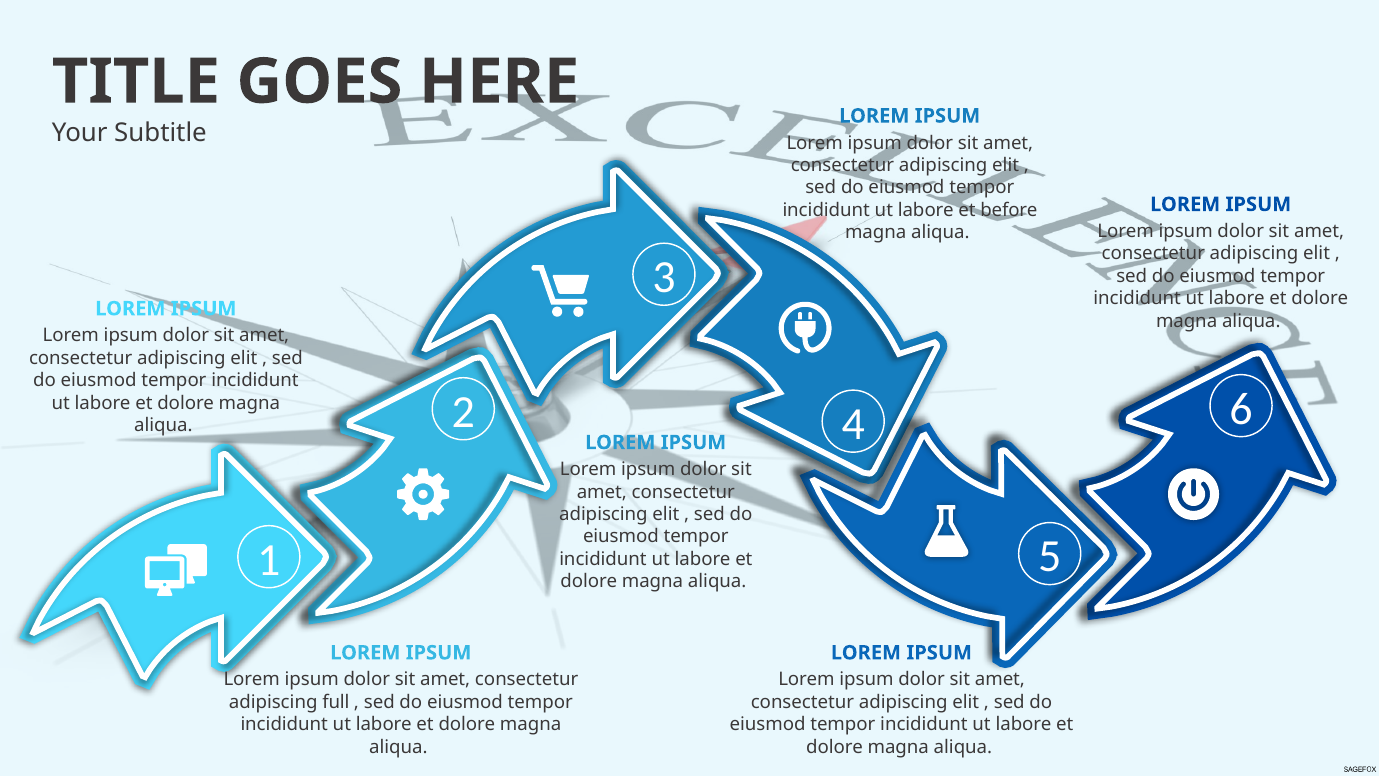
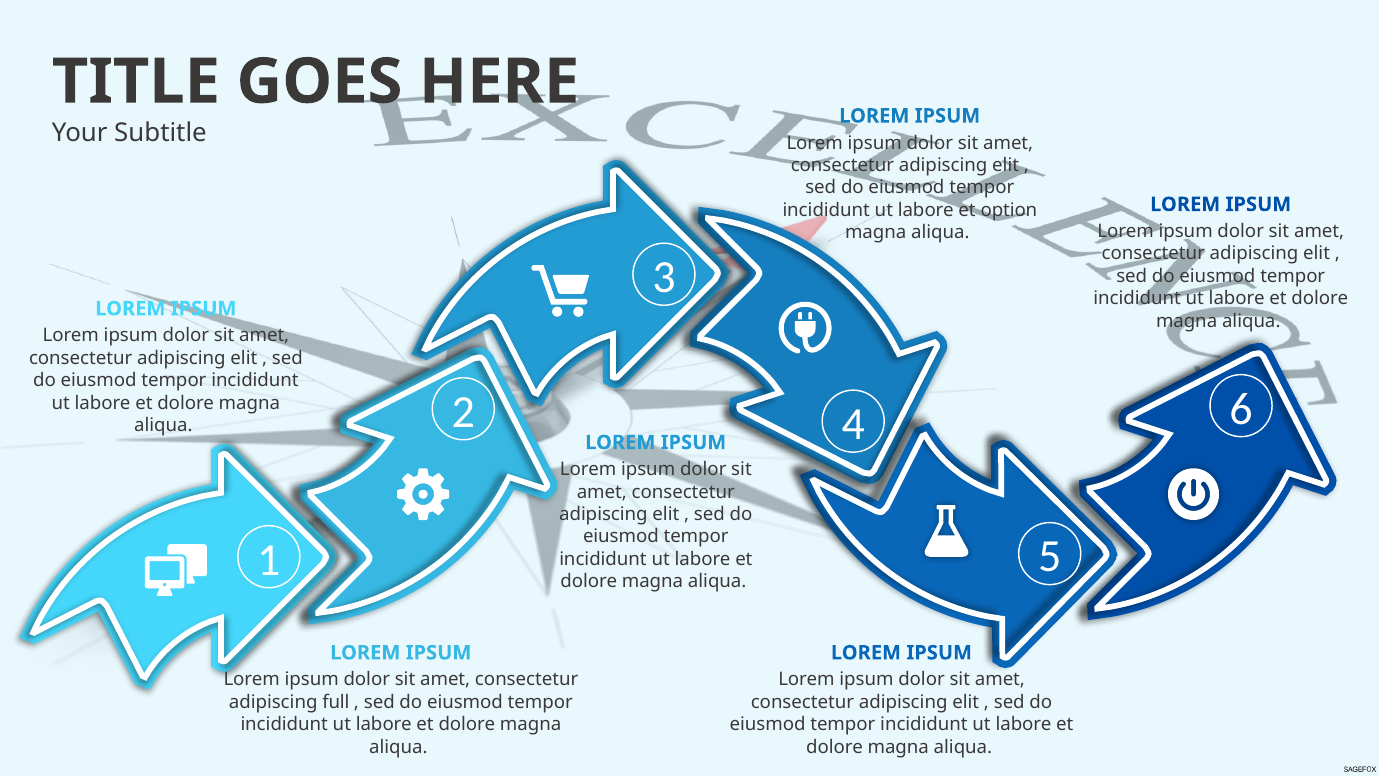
before: before -> option
